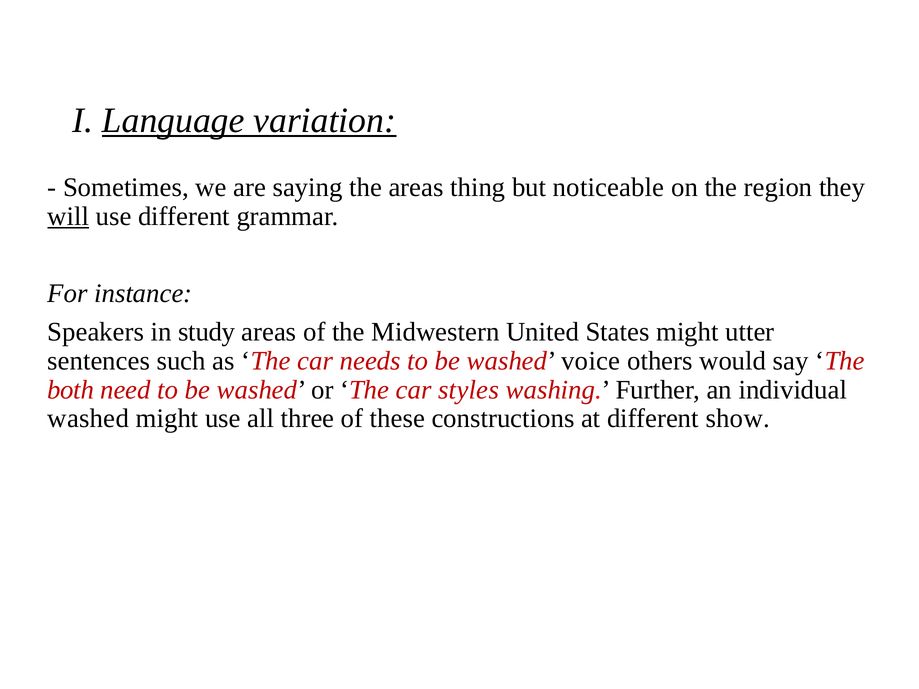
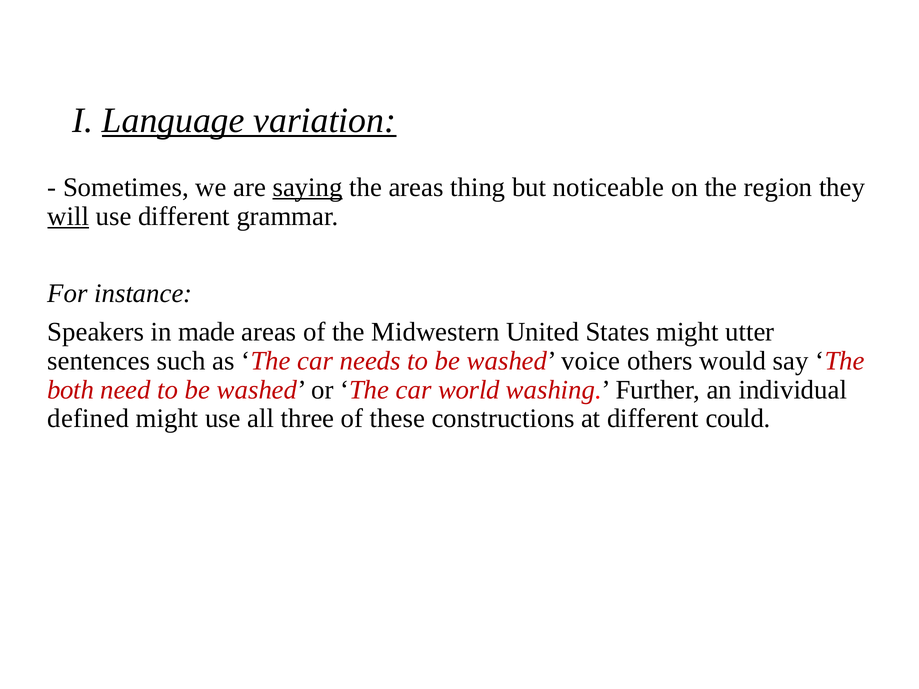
saying underline: none -> present
study: study -> made
styles: styles -> world
washed at (88, 419): washed -> defined
show: show -> could
